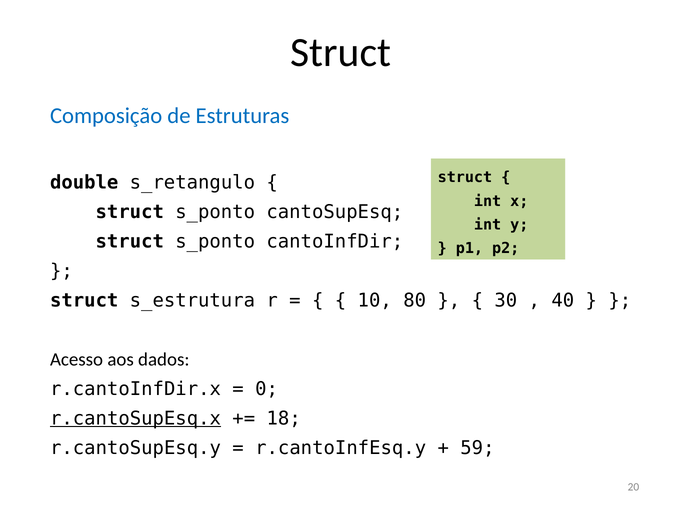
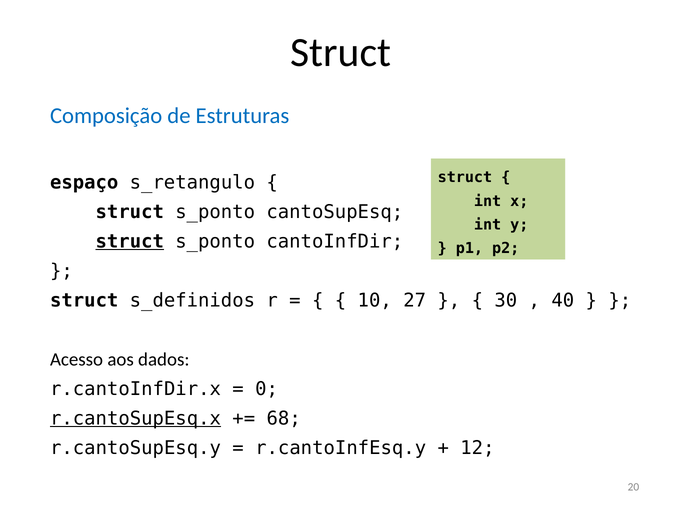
double: double -> espaço
struct at (130, 241) underline: none -> present
s_estrutura: s_estrutura -> s_definidos
80: 80 -> 27
18: 18 -> 68
59: 59 -> 12
